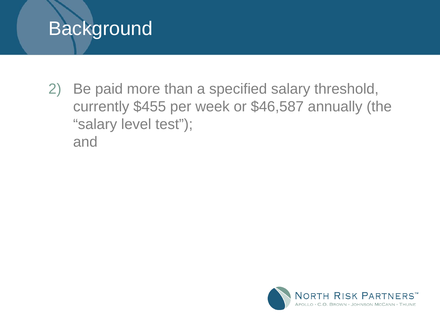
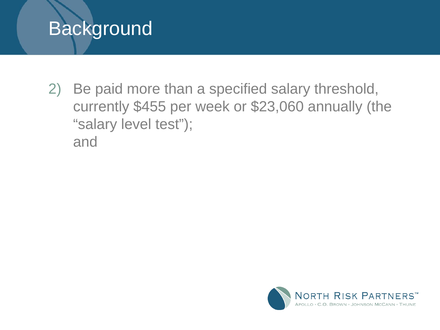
$46,587: $46,587 -> $23,060
